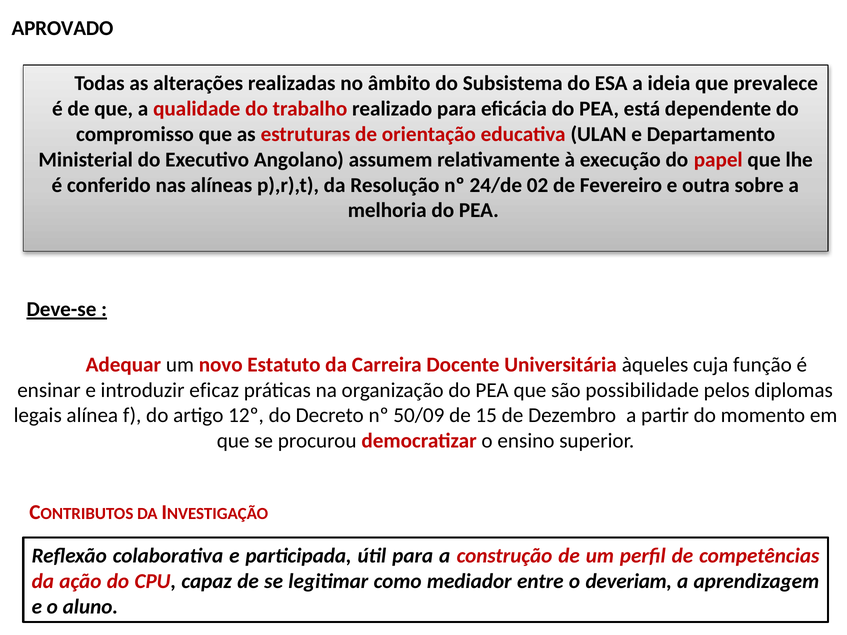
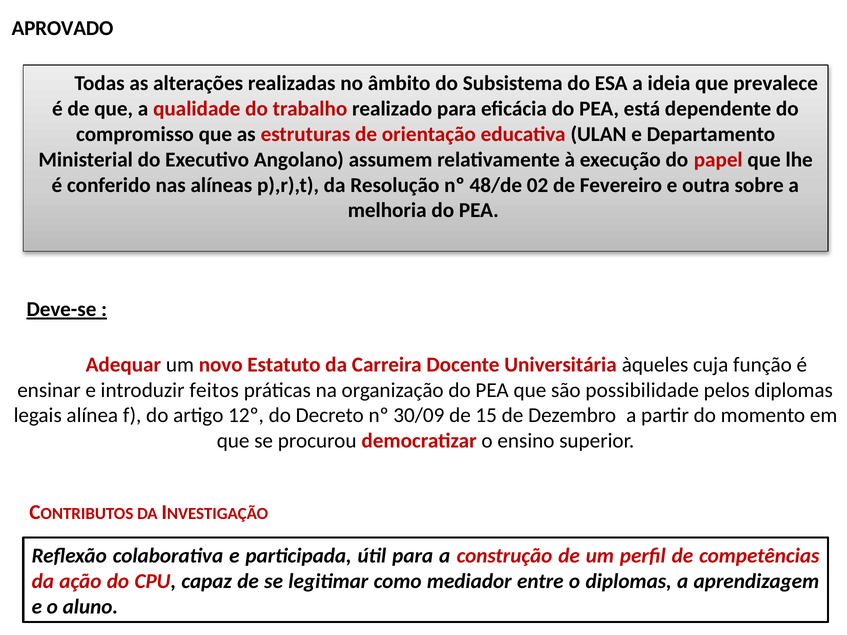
24/de: 24/de -> 48/de
eficaz: eficaz -> feitos
50/09: 50/09 -> 30/09
o deveriam: deveriam -> diplomas
